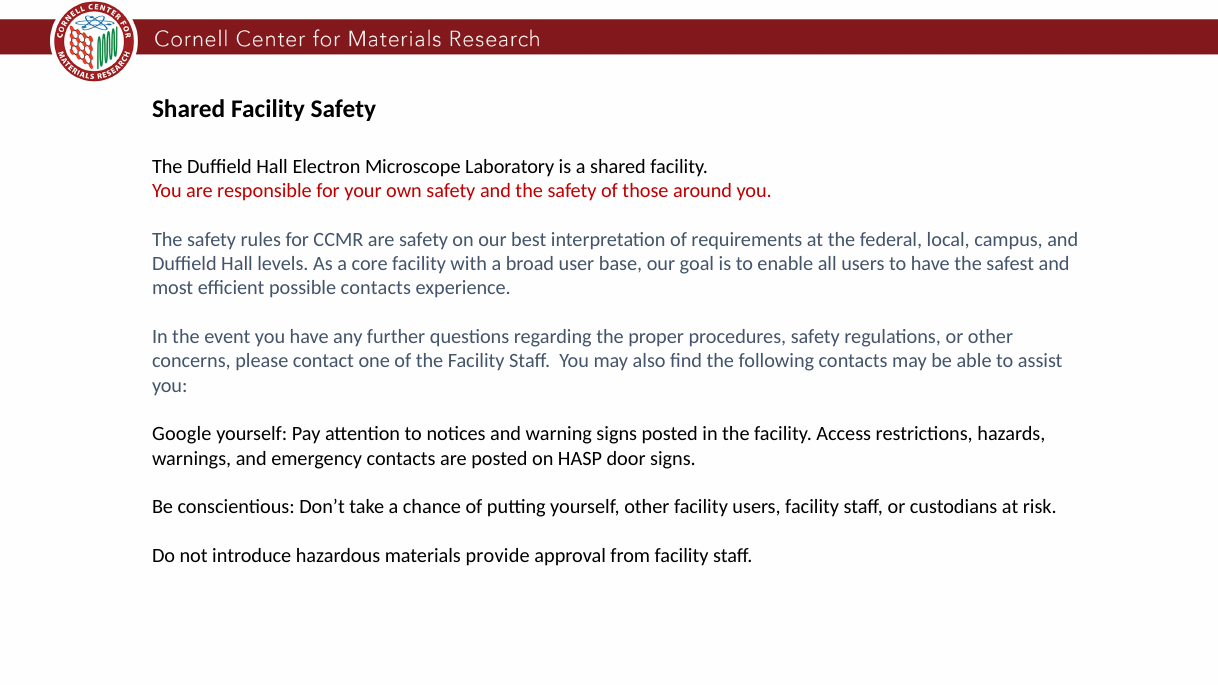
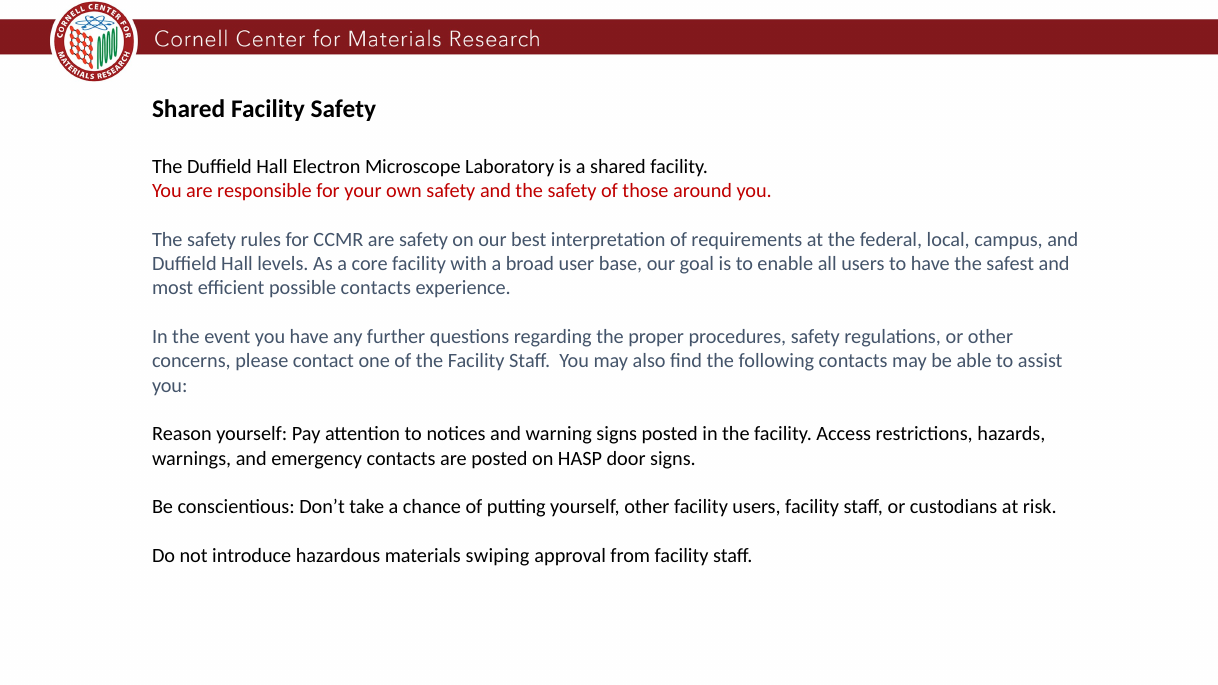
Google: Google -> Reason
provide: provide -> swiping
